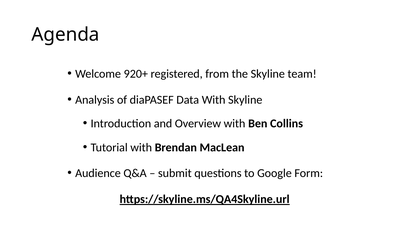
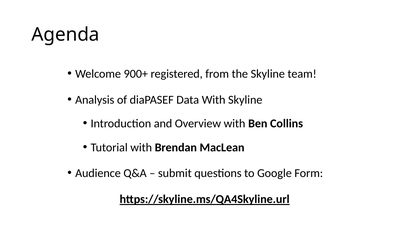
920+: 920+ -> 900+
